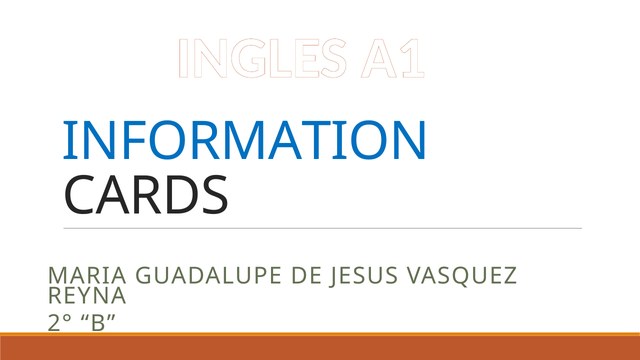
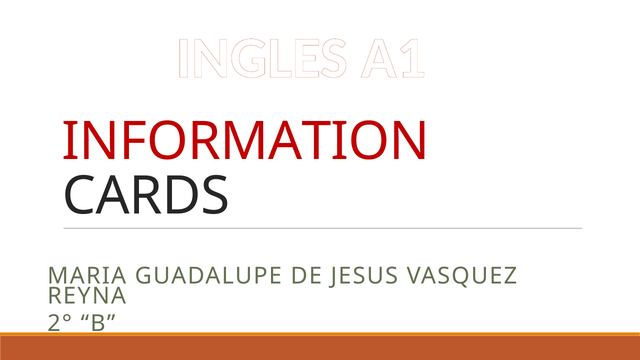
INFORMATION colour: blue -> red
